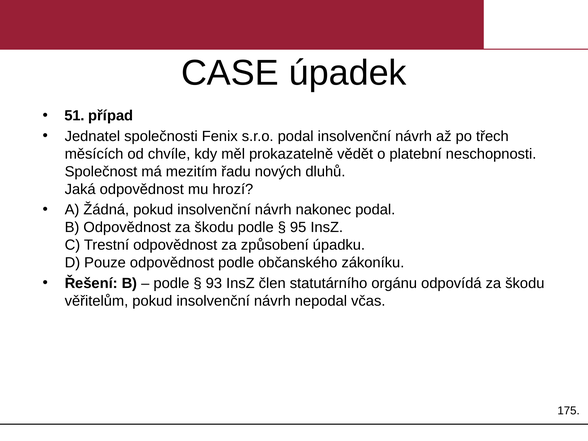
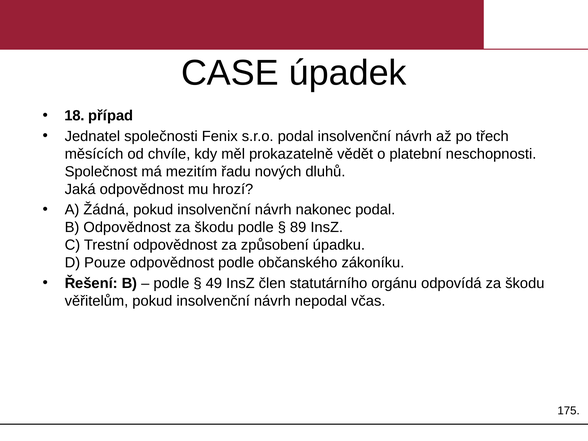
51: 51 -> 18
95: 95 -> 89
93: 93 -> 49
